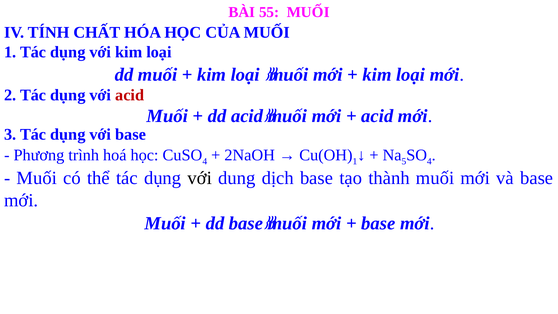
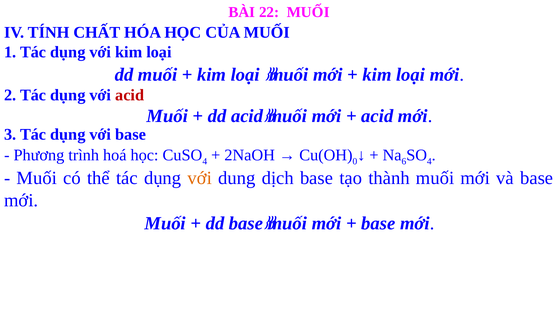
55: 55 -> 22
1 at (355, 161): 1 -> 0
5: 5 -> 6
với at (200, 178) colour: black -> orange
